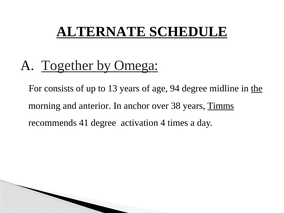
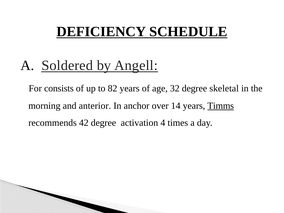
ALTERNATE: ALTERNATE -> DEFICIENCY
Together: Together -> Soldered
Omega: Omega -> Angell
13: 13 -> 82
94: 94 -> 32
midline: midline -> skeletal
the underline: present -> none
38: 38 -> 14
41: 41 -> 42
